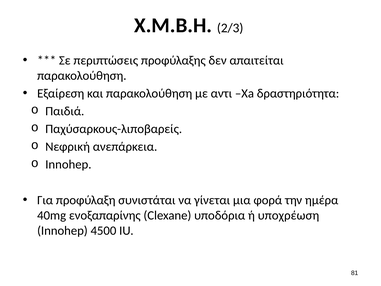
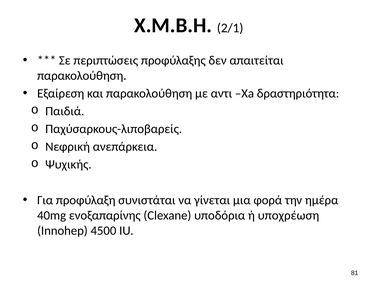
2/3: 2/3 -> 2/1
Innohep at (68, 164): Innohep -> Ψυχικής
